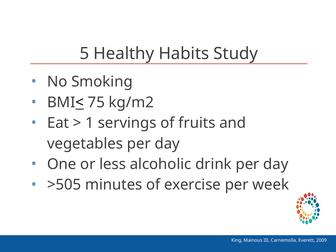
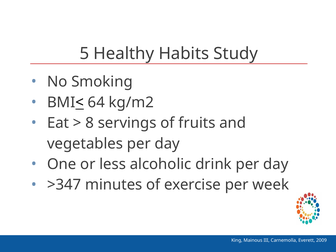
75: 75 -> 64
1: 1 -> 8
>505: >505 -> >347
